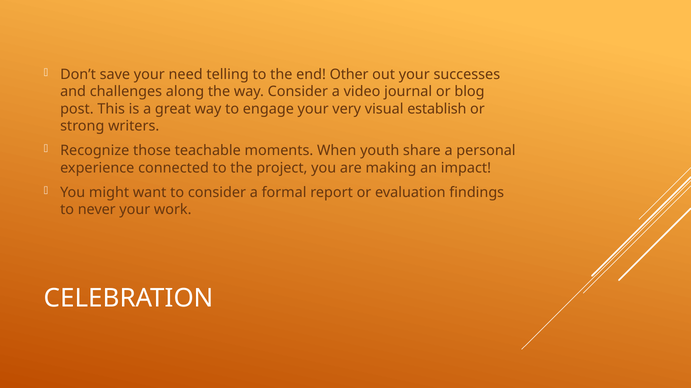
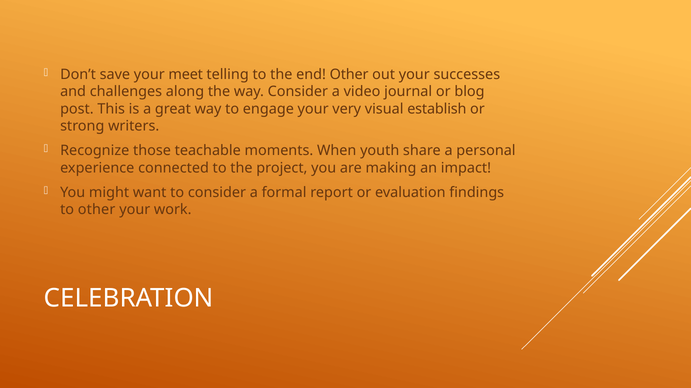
need: need -> meet
to never: never -> other
